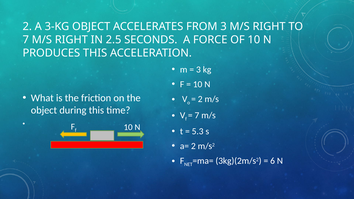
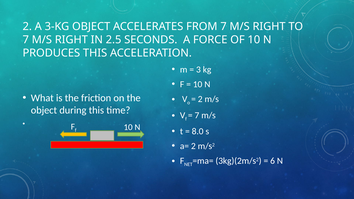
FROM 3: 3 -> 7
5.3: 5.3 -> 8.0
